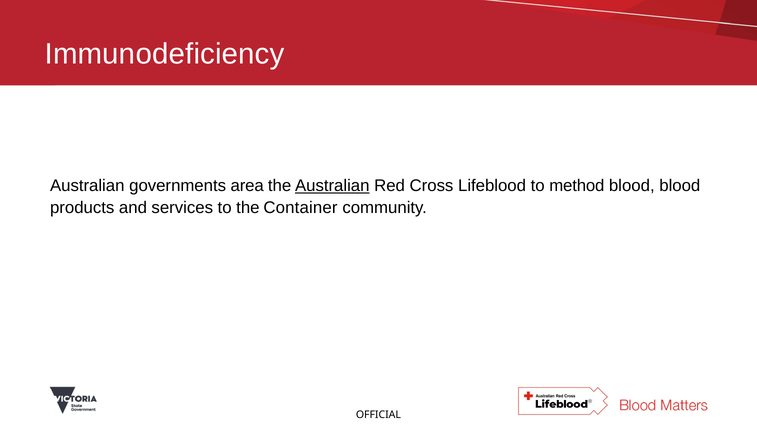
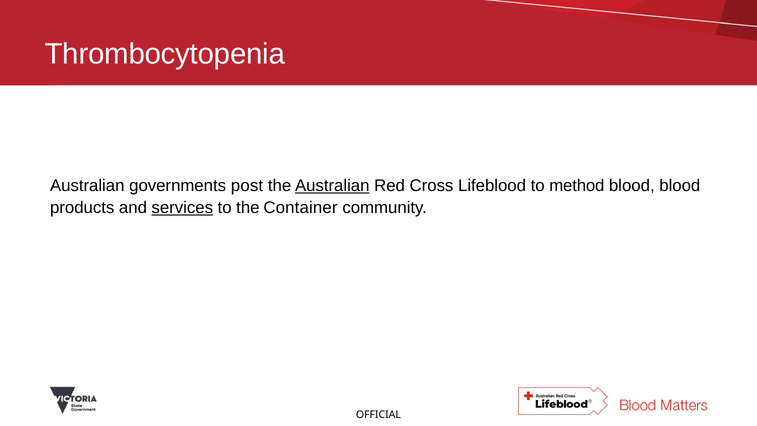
Immunodeficiency: Immunodeficiency -> Thrombocytopenia
area: area -> post
services underline: none -> present
